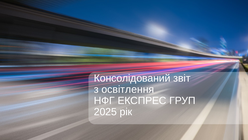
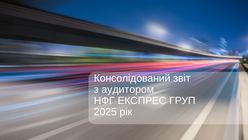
освітлення: освітлення -> аудитором
